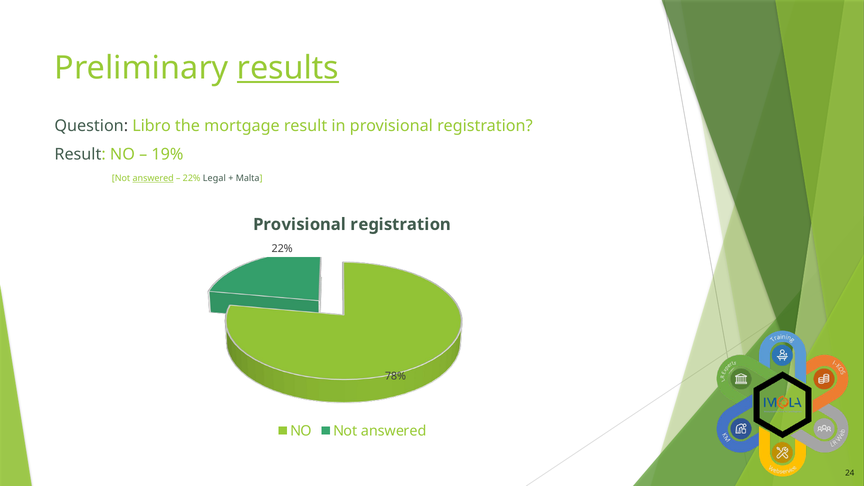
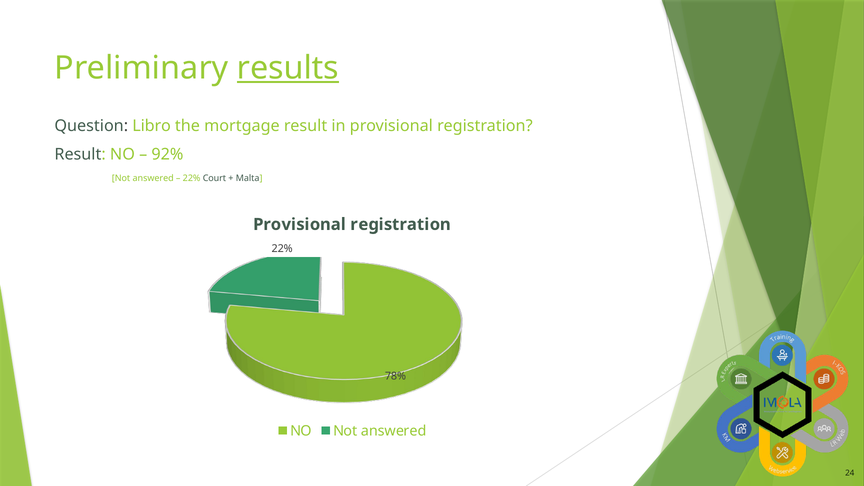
19%: 19% -> 92%
answered at (153, 178) underline: present -> none
Legal: Legal -> Court
